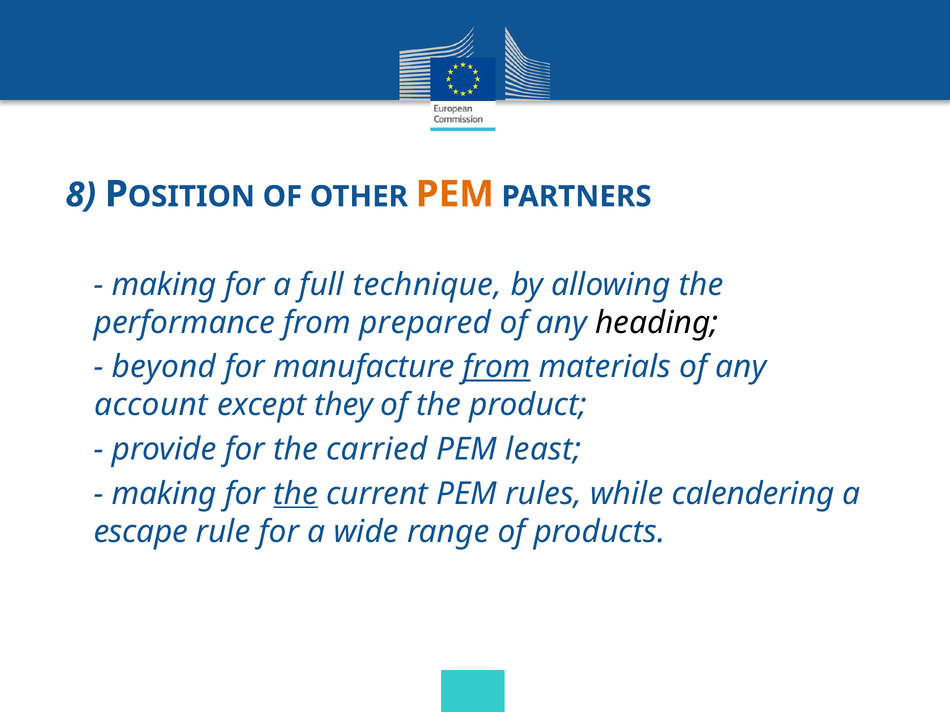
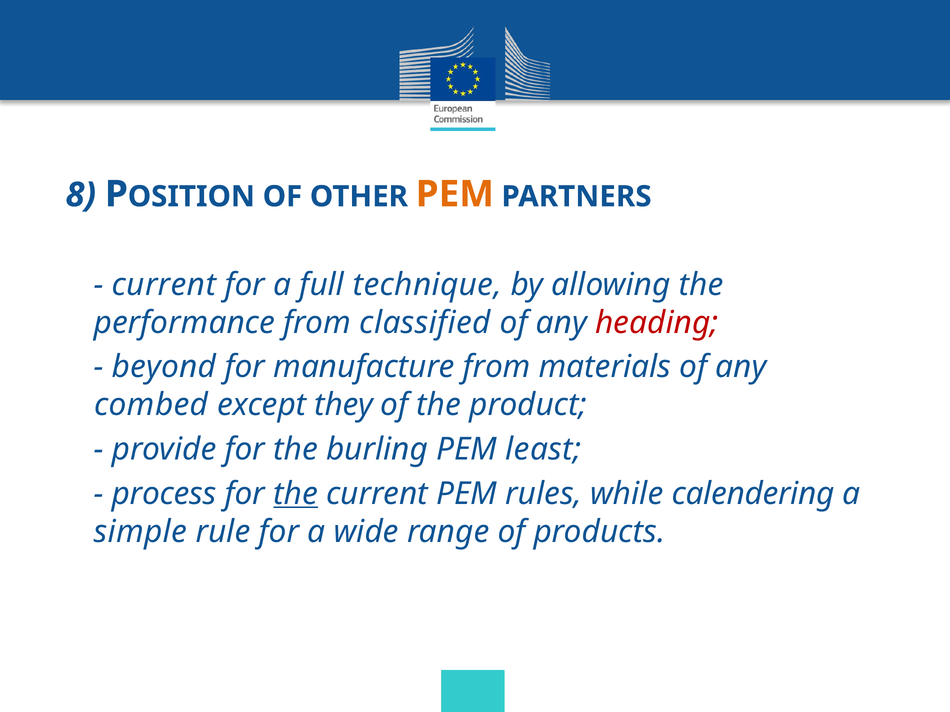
making at (164, 285): making -> current
prepared: prepared -> classified
heading colour: black -> red
from at (497, 367) underline: present -> none
account: account -> combed
carried: carried -> burling
making at (164, 494): making -> process
escape: escape -> simple
